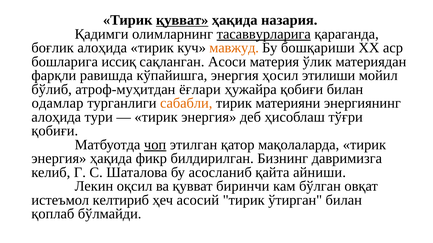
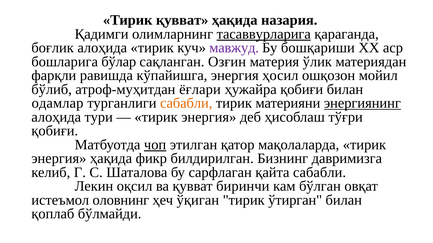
қувват at (182, 20) underline: present -> none
мавжуд colour: orange -> purple
иссиқ: иссиқ -> бўлар
Асоси: Асоси -> Озғин
этилиши: этилиши -> ошқозон
энергиянинг underline: none -> present
асосланиб: асосланиб -> сарфлаган
қайта айниши: айниши -> сабабли
келтириб: келтириб -> оловнинг
асосий: асосий -> ўқиган
